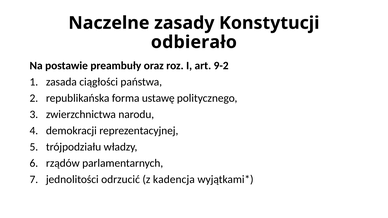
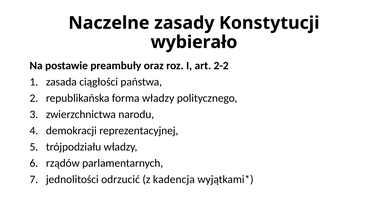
odbierało: odbierało -> wybierało
9-2: 9-2 -> 2-2
forma ustawę: ustawę -> władzy
